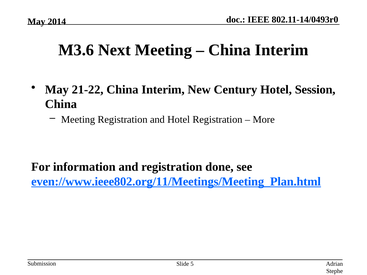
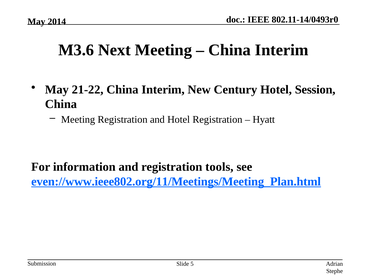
More: More -> Hyatt
done: done -> tools
